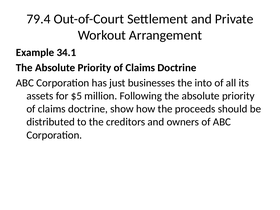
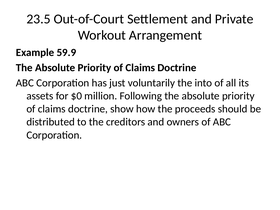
79.4: 79.4 -> 23.5
34.1: 34.1 -> 59.9
businesses: businesses -> voluntarily
$5: $5 -> $0
